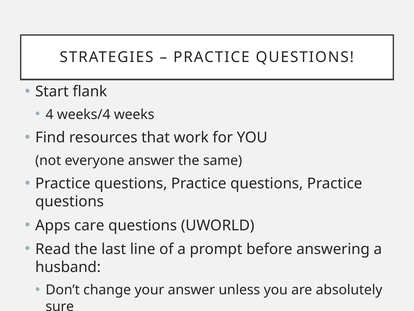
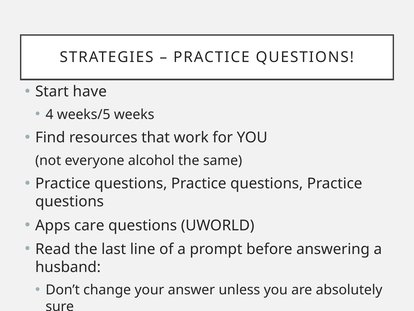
flank: flank -> have
weeks/4: weeks/4 -> weeks/5
everyone answer: answer -> alcohol
